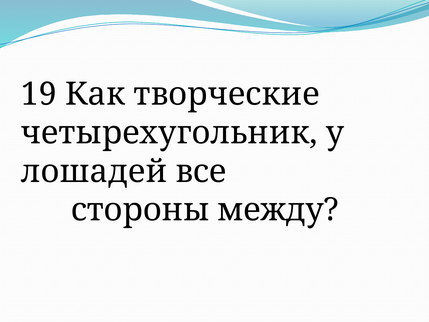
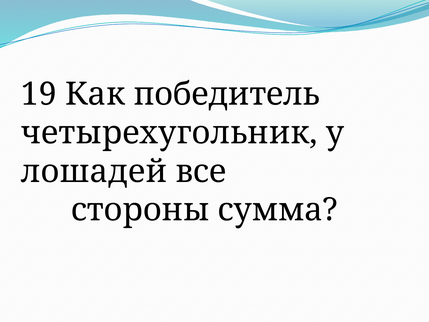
творческие: творческие -> победитель
между: между -> сумма
